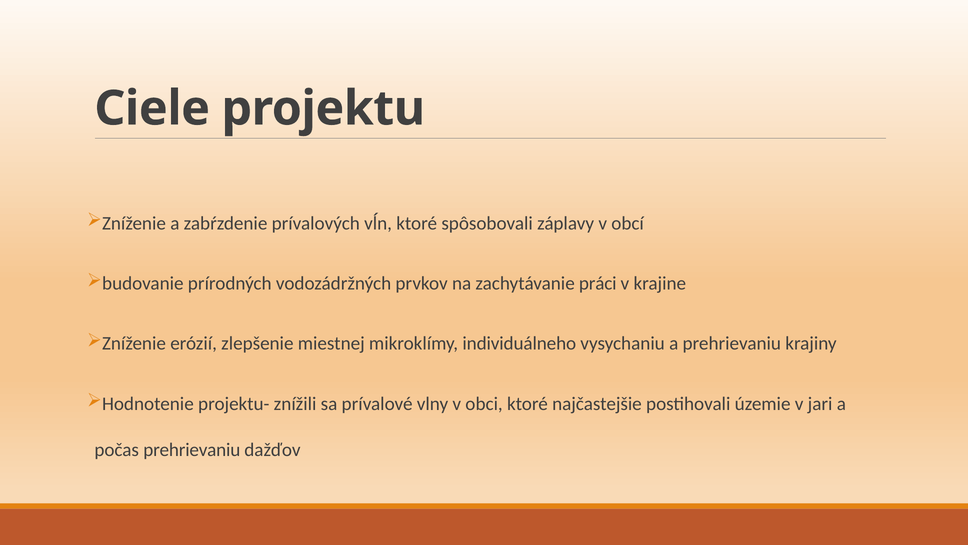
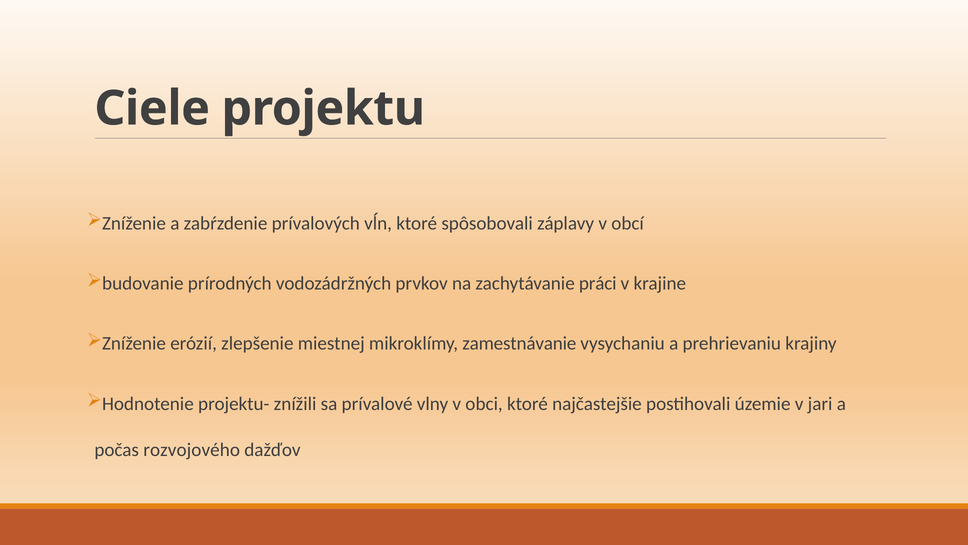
individuálneho: individuálneho -> zamestnávanie
počas prehrievaniu: prehrievaniu -> rozvojového
